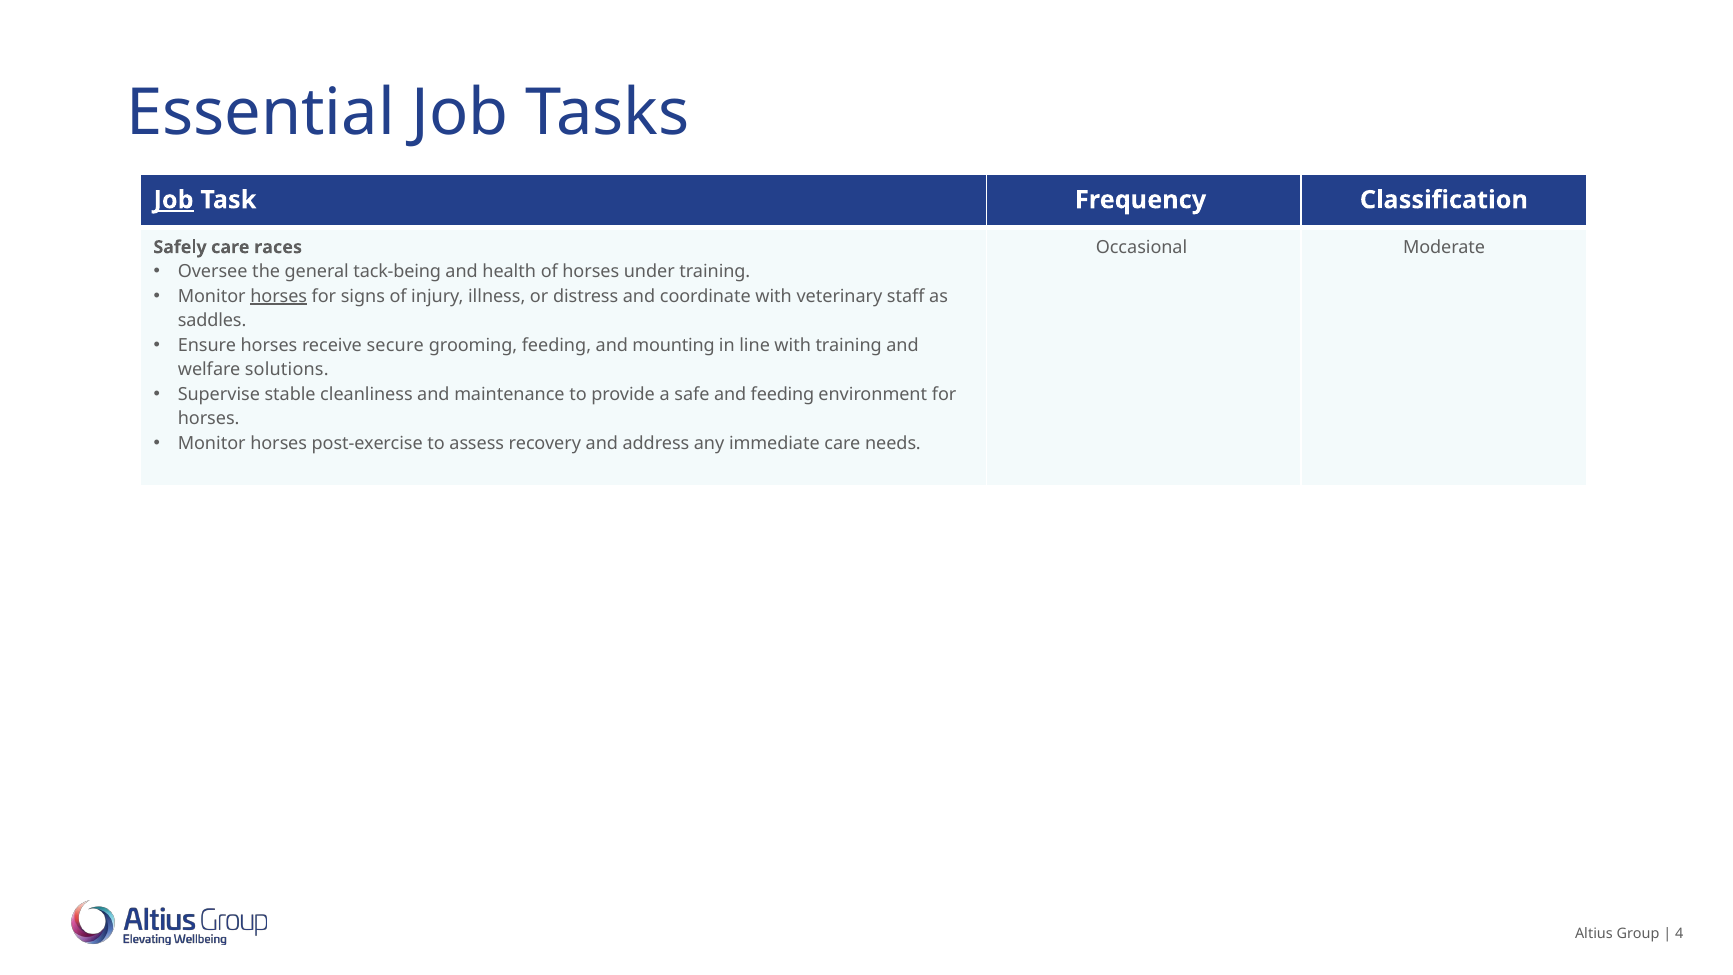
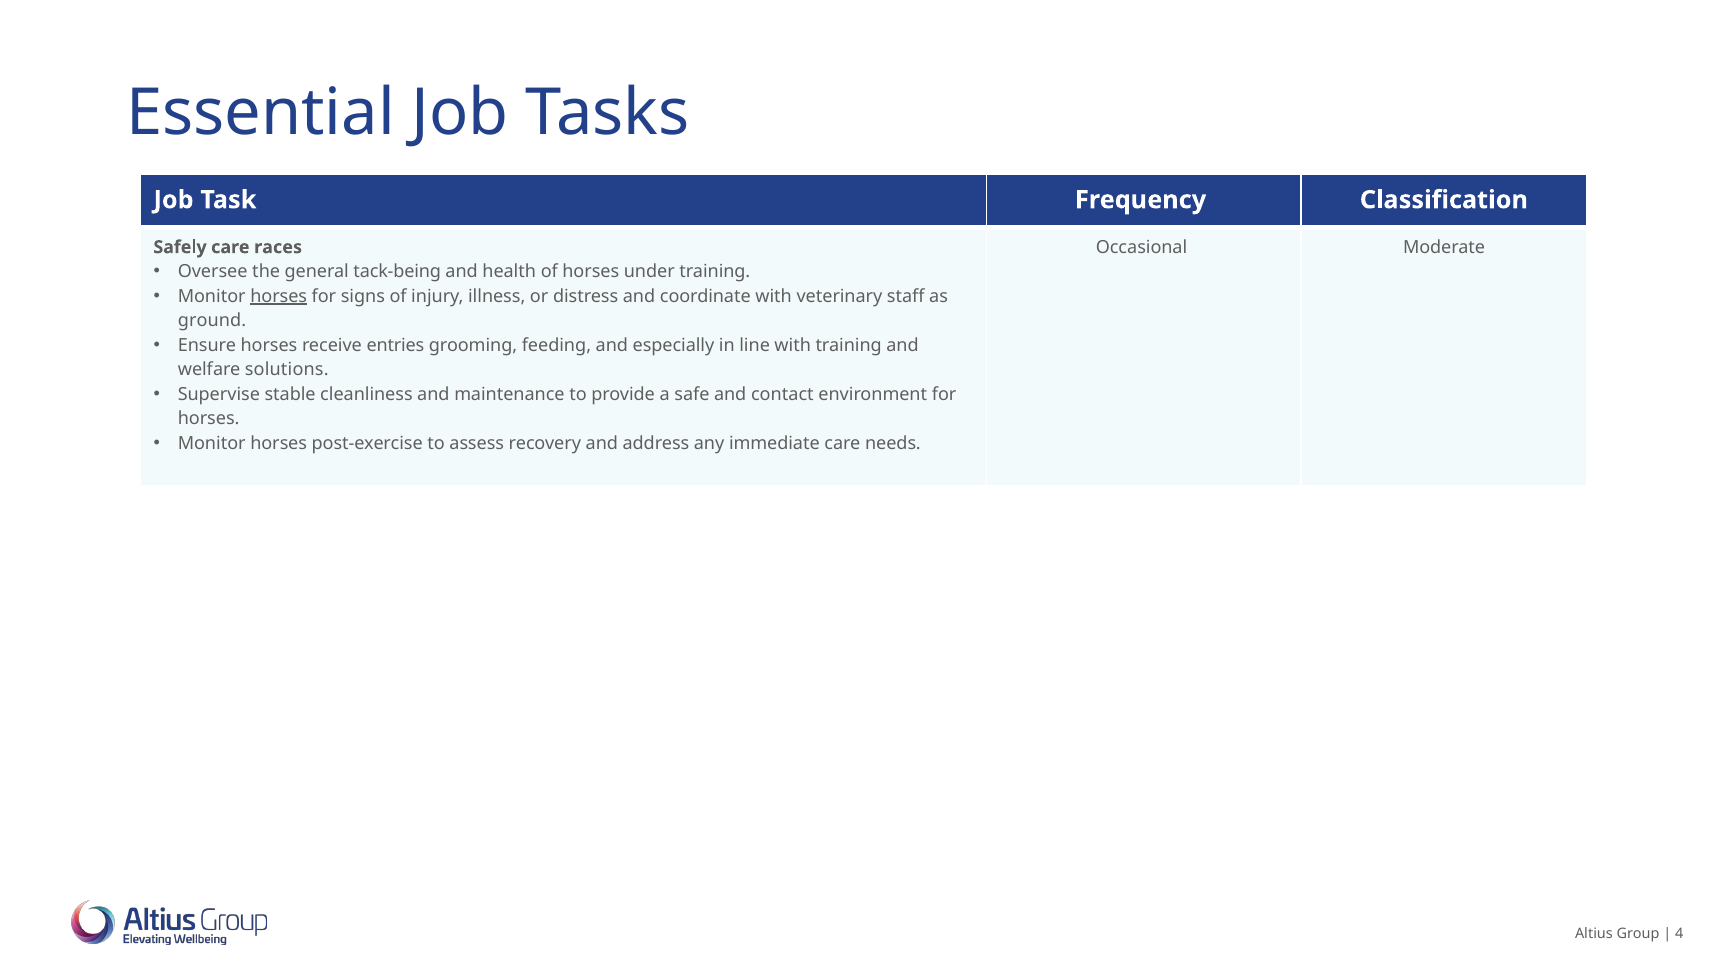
Job at (174, 200) underline: present -> none
saddles: saddles -> ground
secure: secure -> entries
mounting: mounting -> especially
and feeding: feeding -> contact
